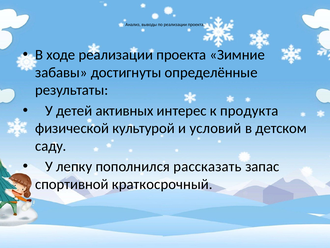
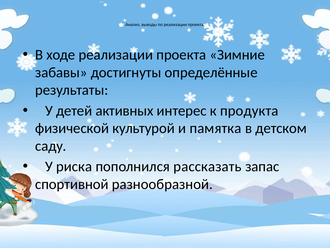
условий: условий -> памятка
лепку: лепку -> риска
краткосрочный: краткосрочный -> разнообразной
